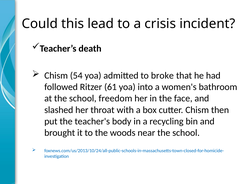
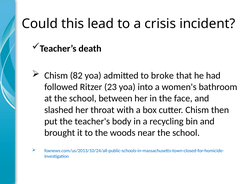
54: 54 -> 82
61: 61 -> 23
freedom: freedom -> between
